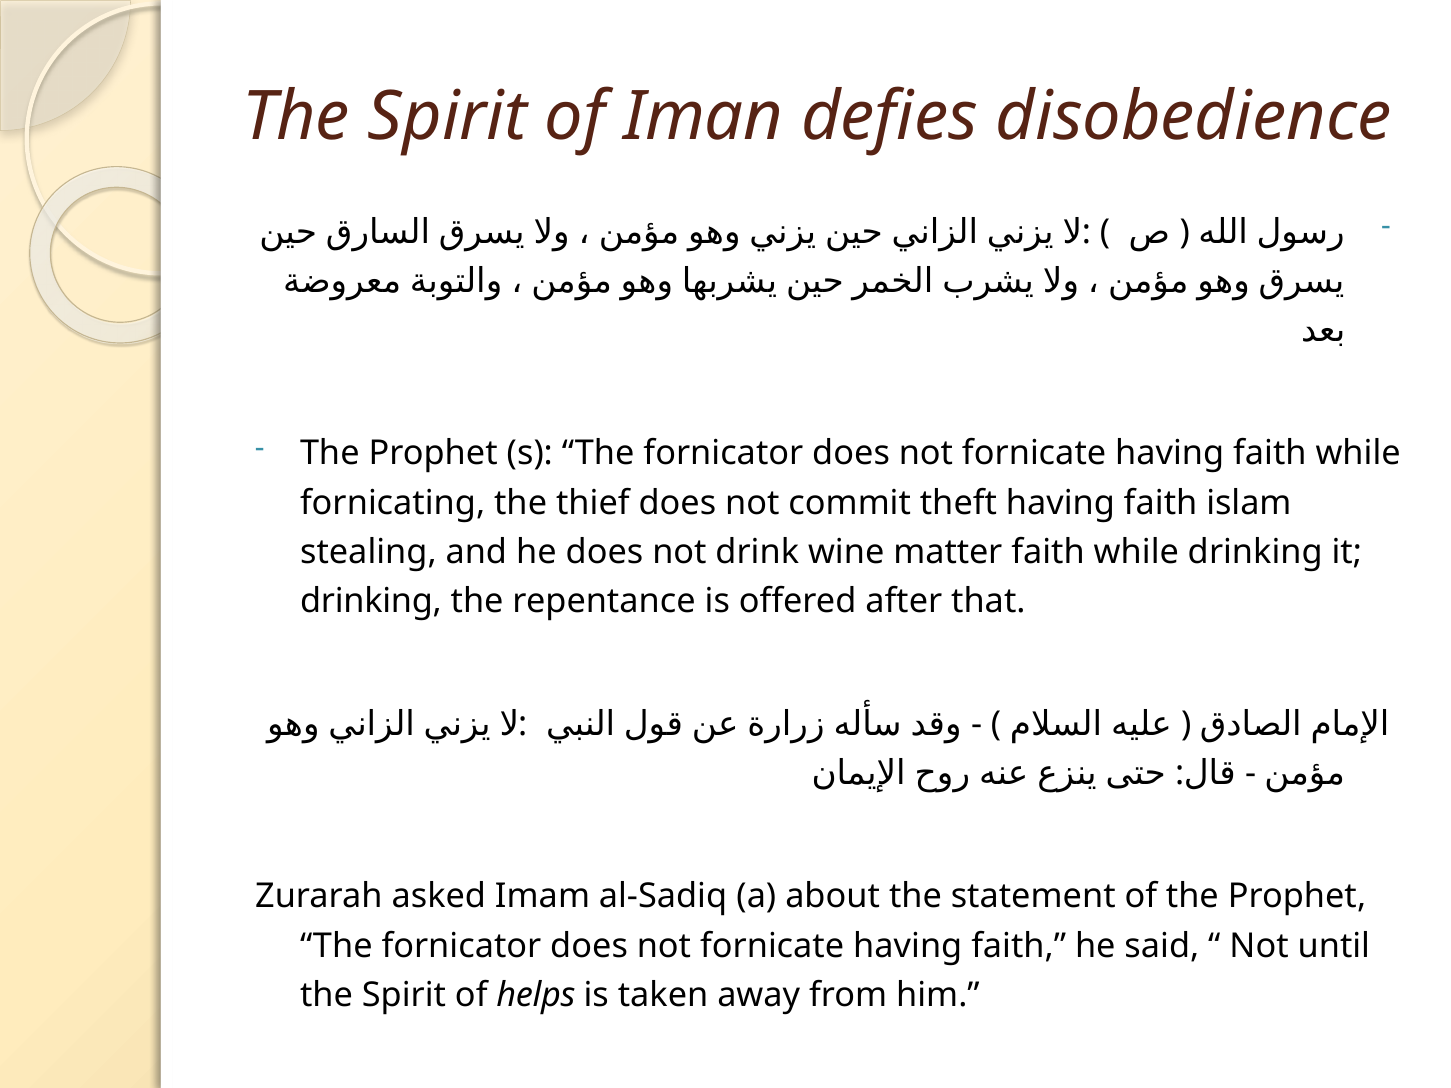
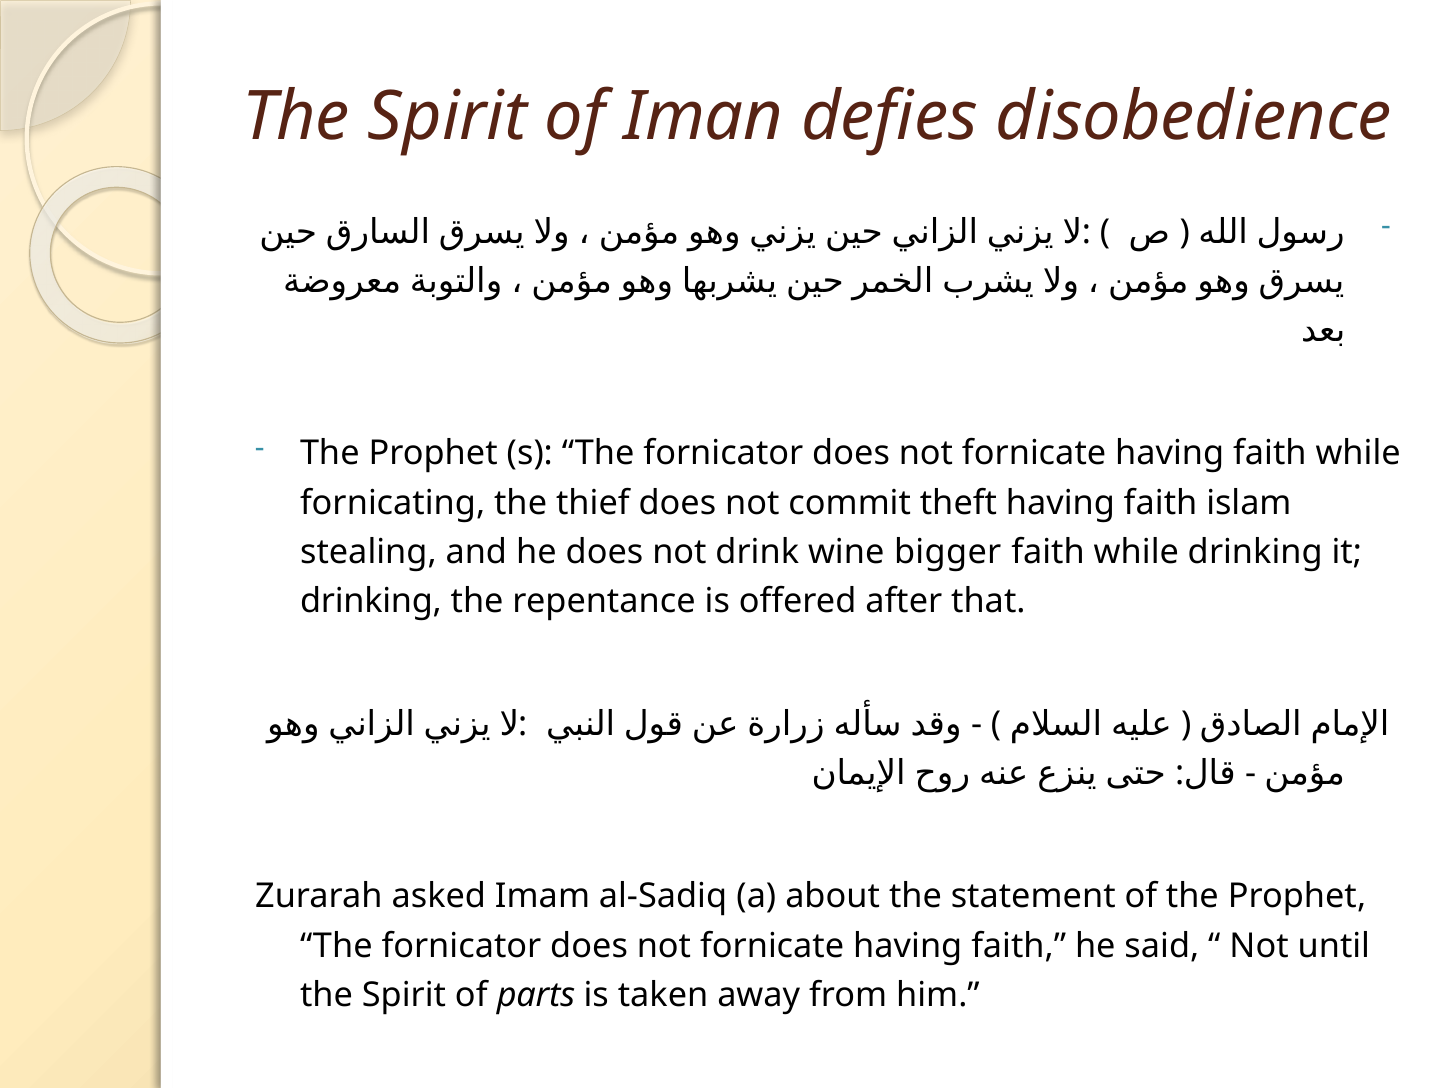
matter: matter -> bigger
helps: helps -> parts
